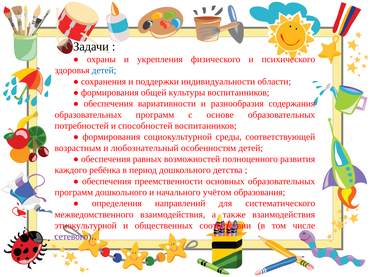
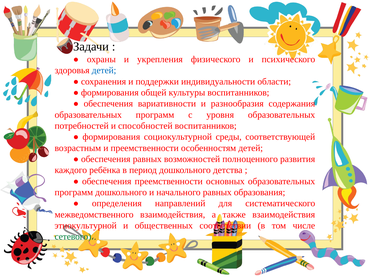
основе: основе -> уровня
и любознательный: любознательный -> преемственности
начального учётом: учётом -> равных
сетевого colour: purple -> green
